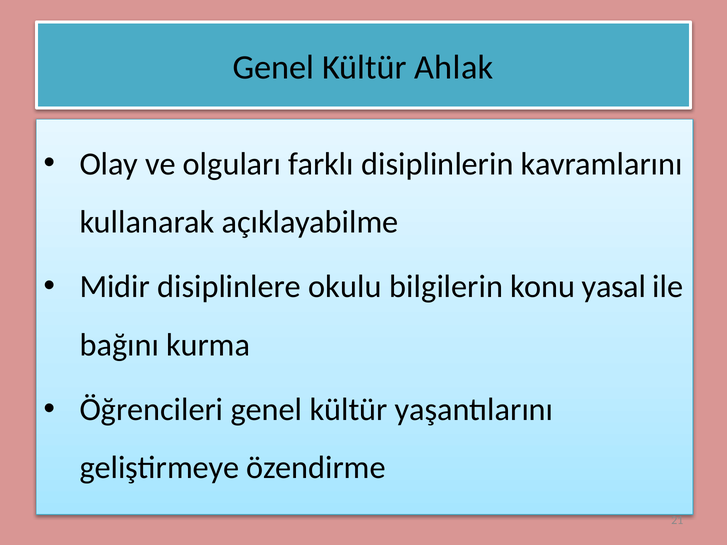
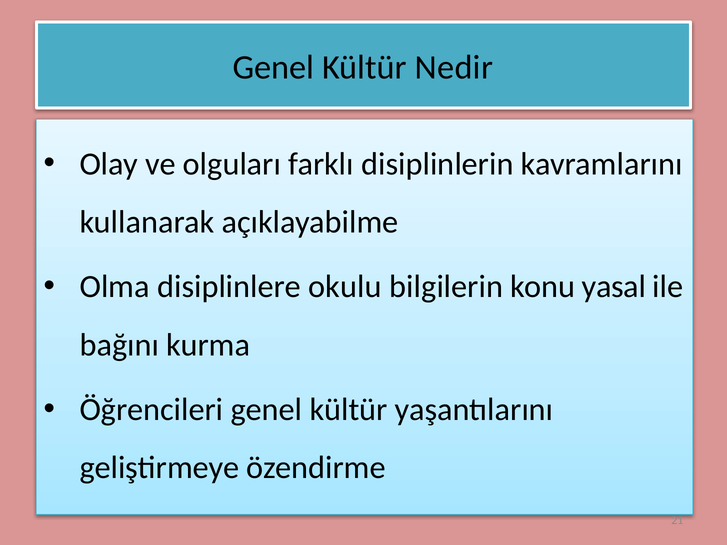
Ahlak: Ahlak -> Nedir
Midir: Midir -> Olma
